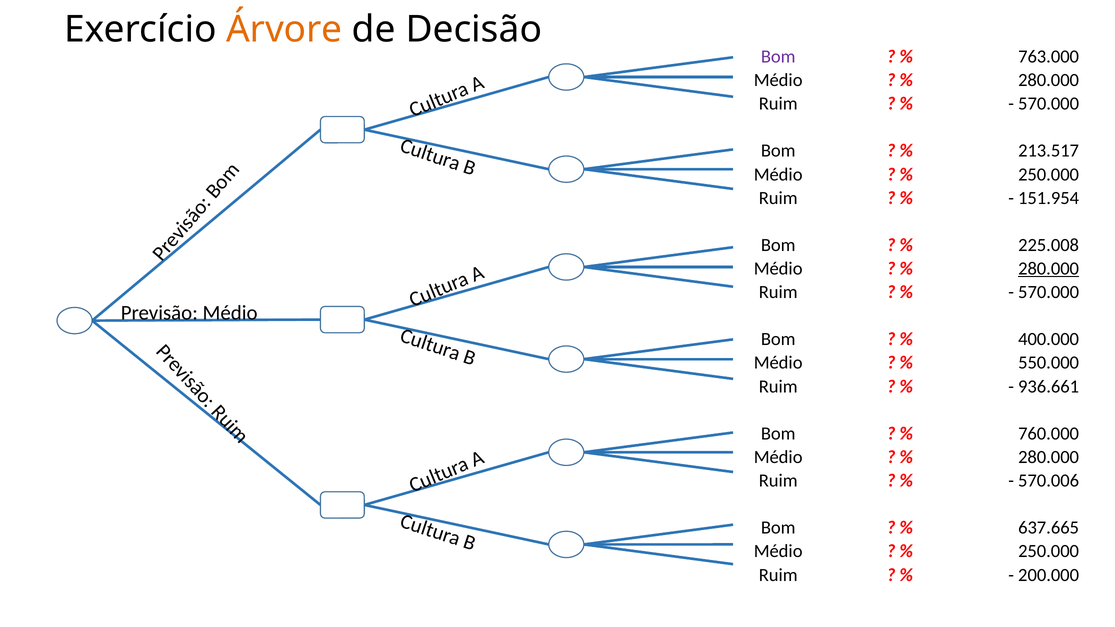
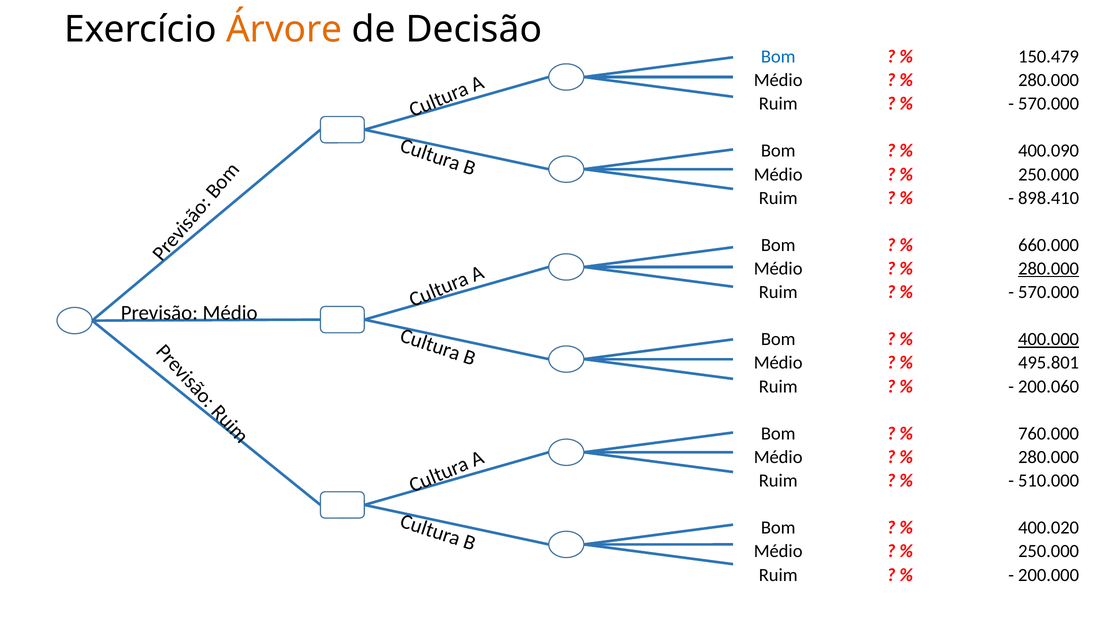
Bom at (778, 57) colour: purple -> blue
763.000: 763.000 -> 150.479
213.517: 213.517 -> 400.090
151.954: 151.954 -> 898.410
225.008: 225.008 -> 660.000
400.000 underline: none -> present
550.000: 550.000 -> 495.801
936.661: 936.661 -> 200.060
570.006: 570.006 -> 510.000
637.665: 637.665 -> 400.020
